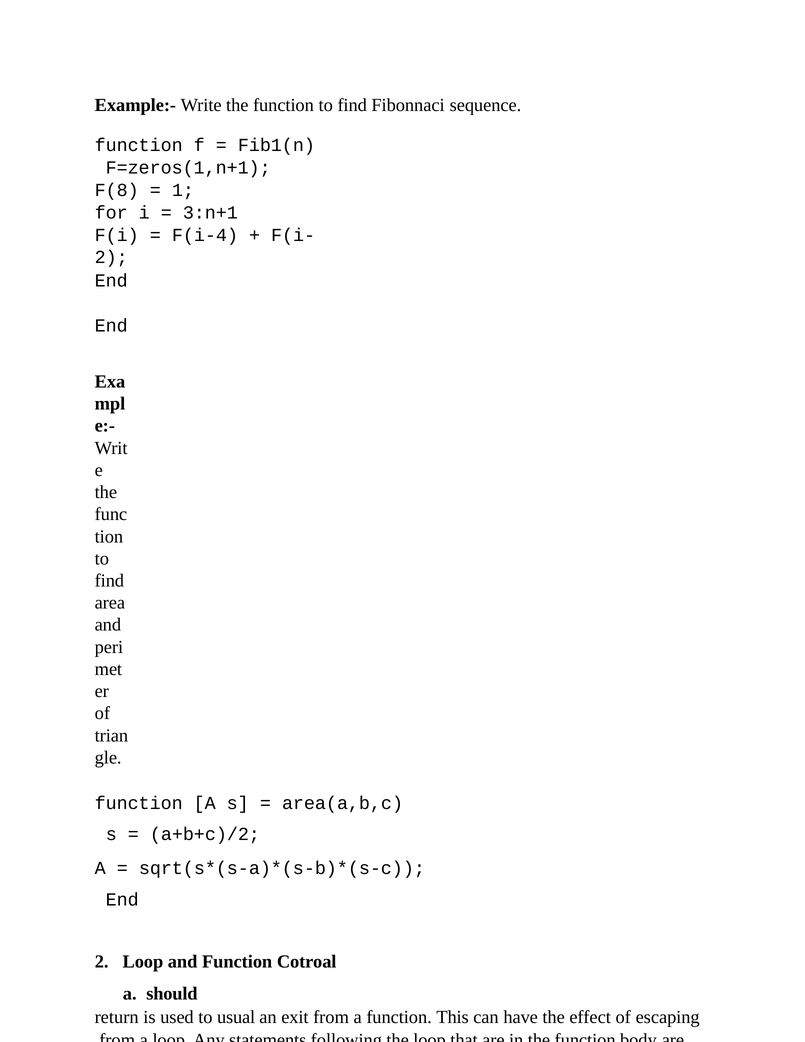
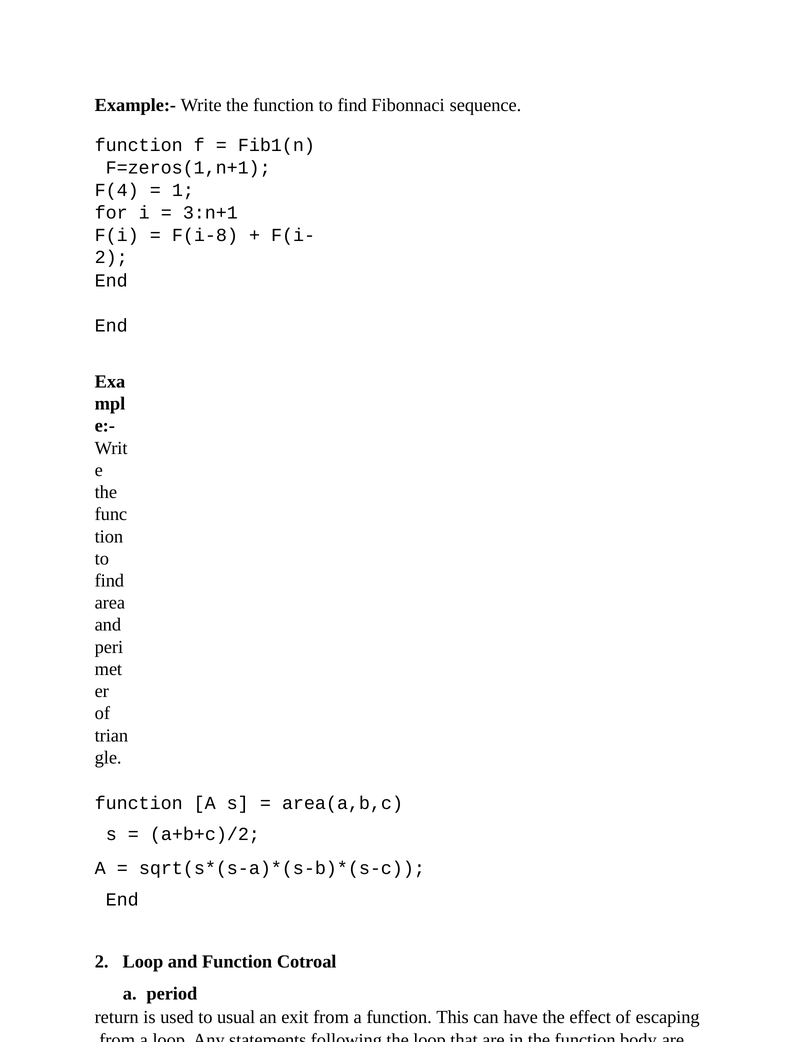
F(8: F(8 -> F(4
F(i-4: F(i-4 -> F(i-8
should: should -> period
